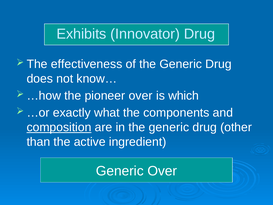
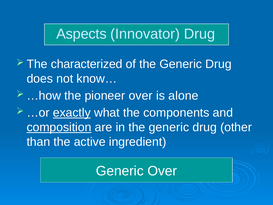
Exhibits: Exhibits -> Aspects
effectiveness: effectiveness -> characterized
which: which -> alone
exactly underline: none -> present
